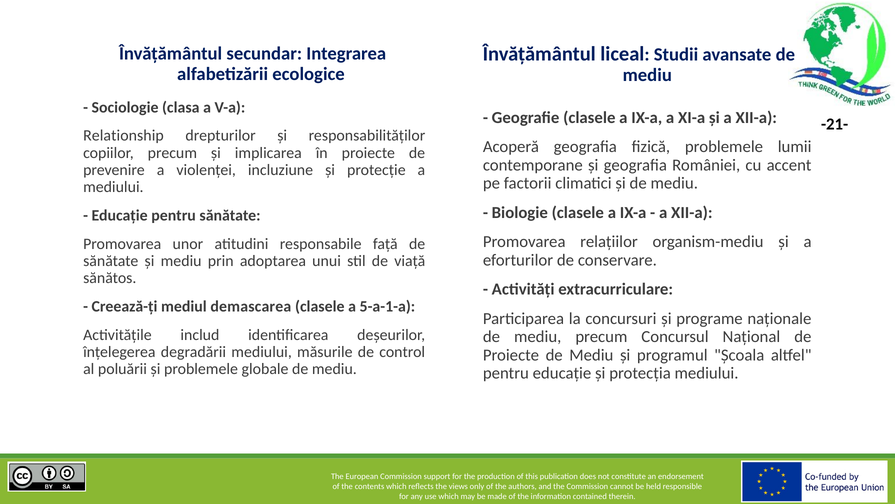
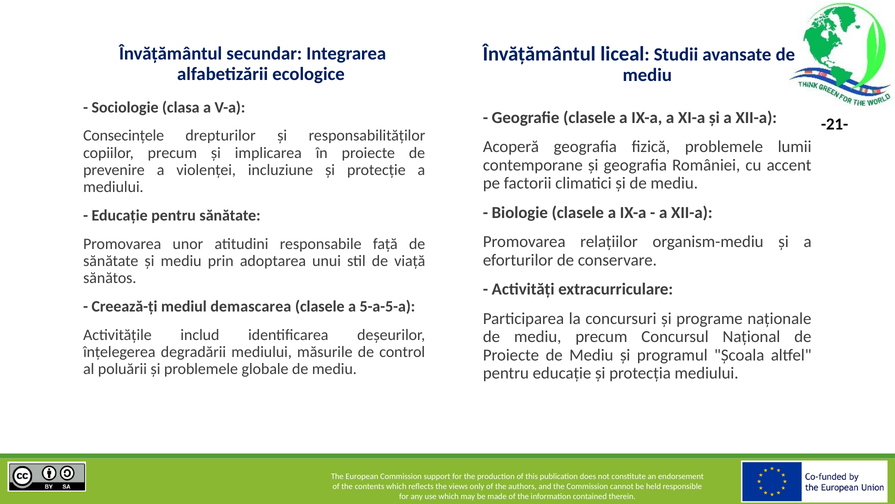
Relationship: Relationship -> Consecințele
5-a-1-a: 5-a-1-a -> 5-a-5-a
